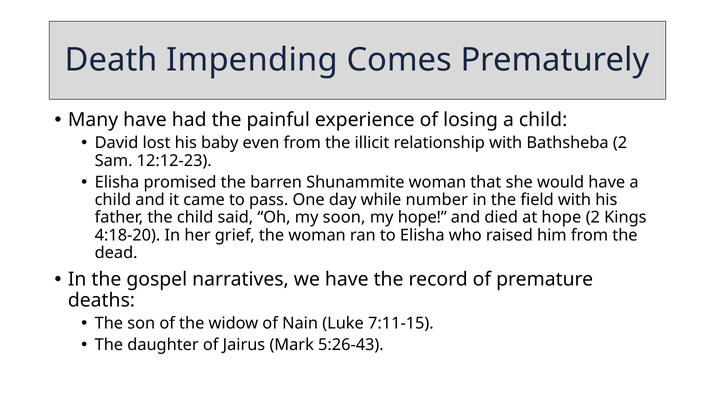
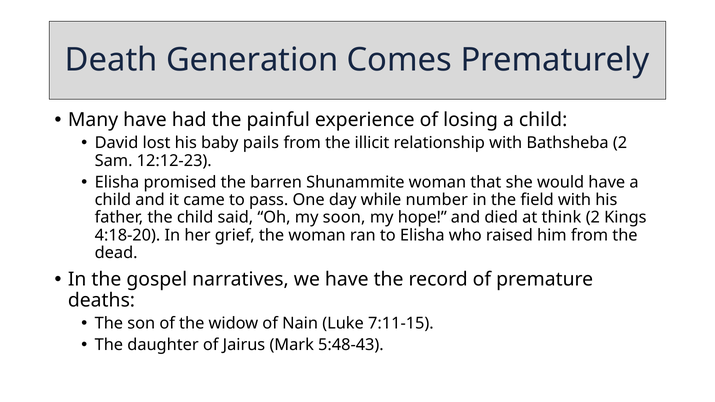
Impending: Impending -> Generation
even: even -> pails
at hope: hope -> think
5:26-43: 5:26-43 -> 5:48-43
